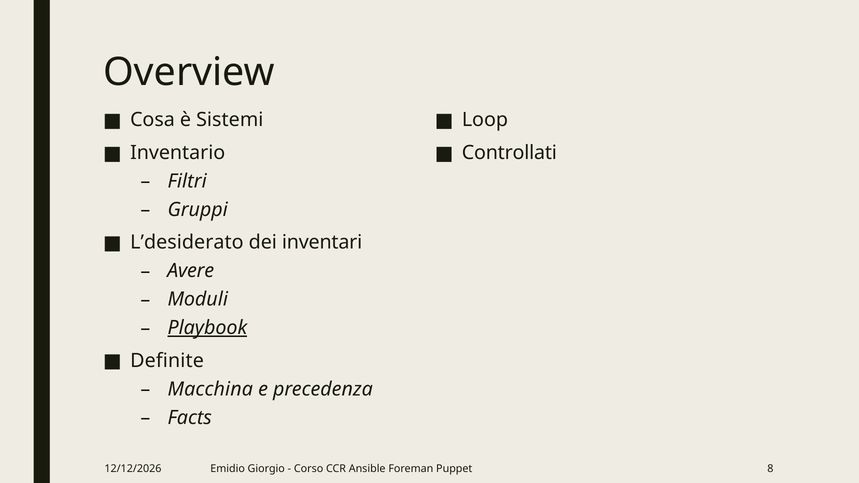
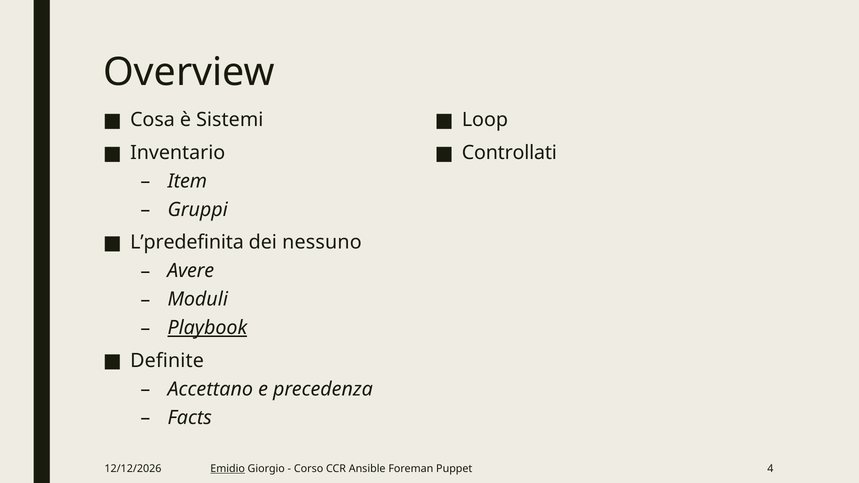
Filtri: Filtri -> Item
L’desiderato: L’desiderato -> L’predefinita
inventari: inventari -> nessuno
Macchina: Macchina -> Accettano
Emidio underline: none -> present
8: 8 -> 4
